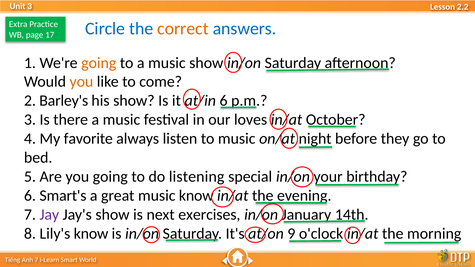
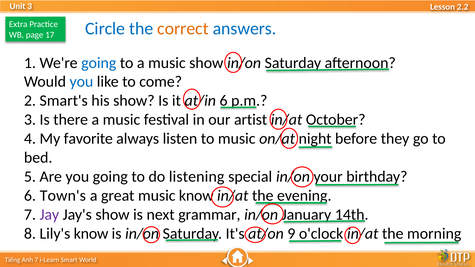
going at (99, 63) colour: orange -> blue
you at (81, 82) colour: orange -> blue
Barley's: Barley's -> Smart's
loves: loves -> artist
Smart's: Smart's -> Town's
exercises: exercises -> grammar
